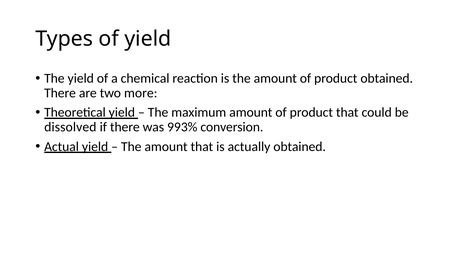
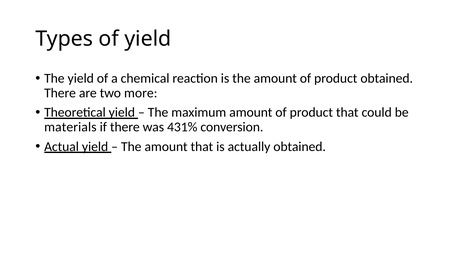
dissolved: dissolved -> materials
993%: 993% -> 431%
